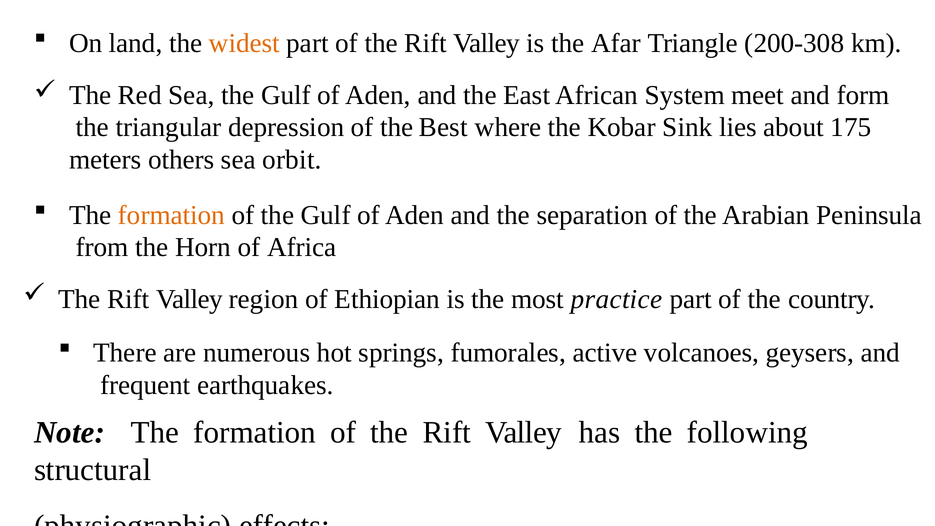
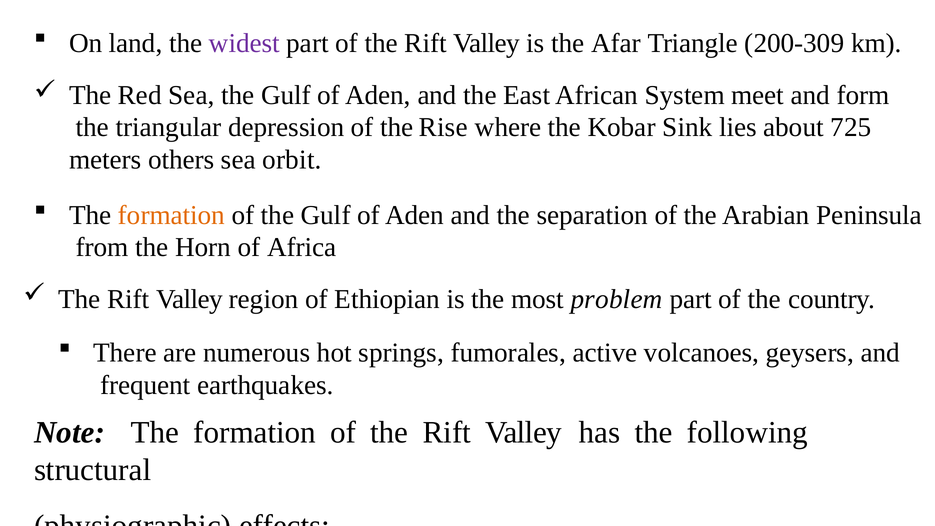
widest colour: orange -> purple
200-308: 200-308 -> 200-309
Best: Best -> Rise
175: 175 -> 725
practice: practice -> problem
